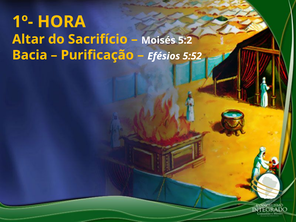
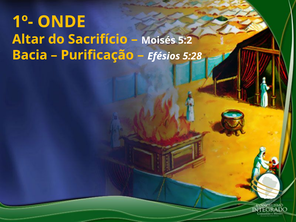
HORA: HORA -> ONDE
5:52: 5:52 -> 5:28
